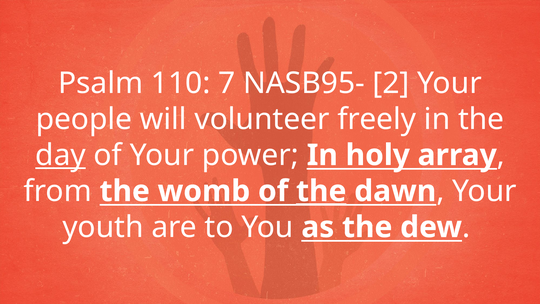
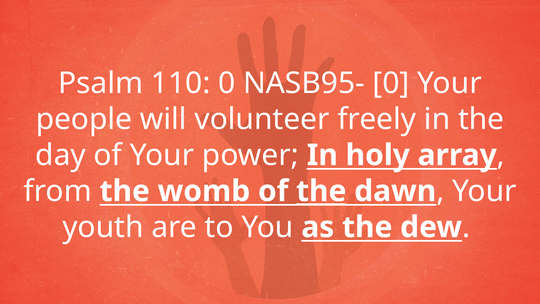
110 7: 7 -> 0
NASB95- 2: 2 -> 0
day underline: present -> none
